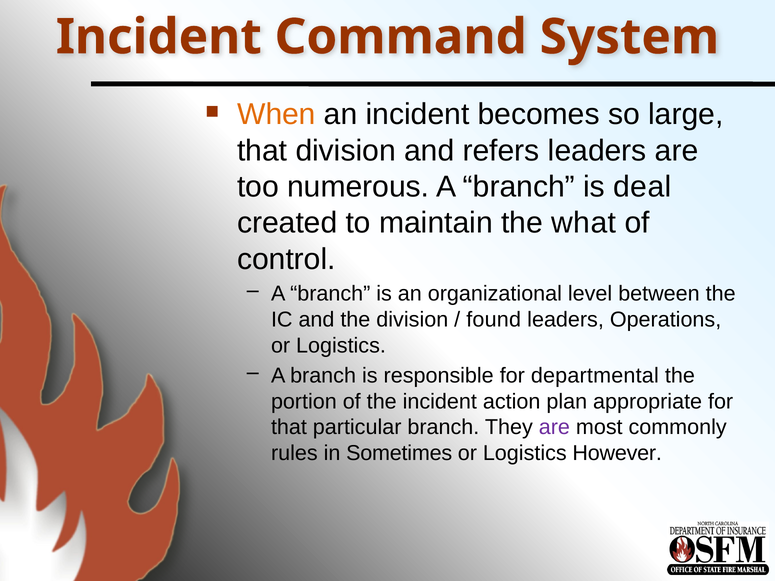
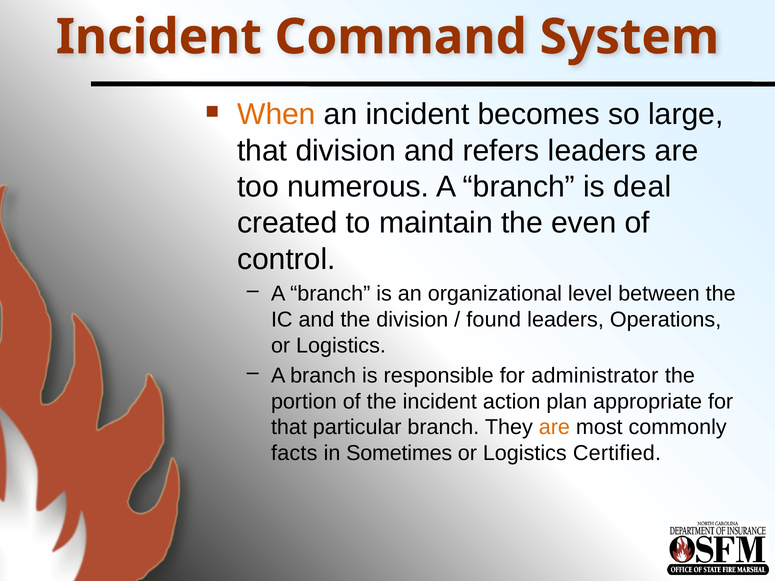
what: what -> even
departmental: departmental -> administrator
are at (554, 428) colour: purple -> orange
rules: rules -> facts
However: However -> Certified
